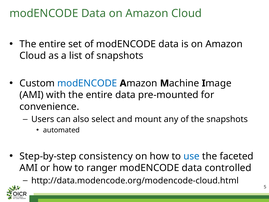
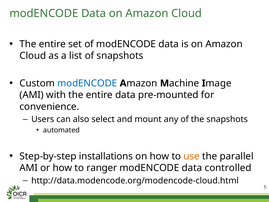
consistency: consistency -> installations
use colour: blue -> orange
faceted: faceted -> parallel
